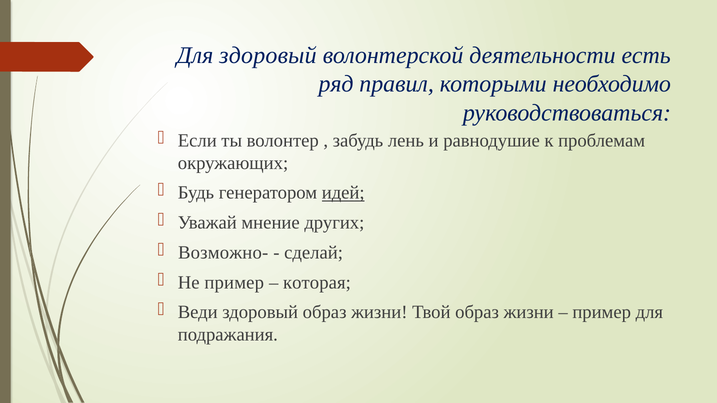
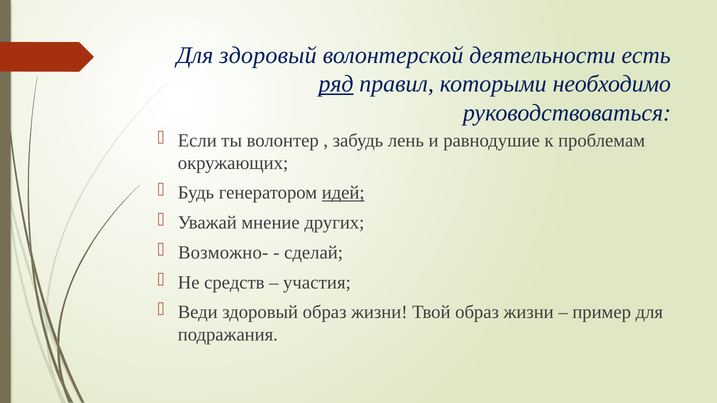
ряд underline: none -> present
Не пример: пример -> средств
которая: которая -> участия
